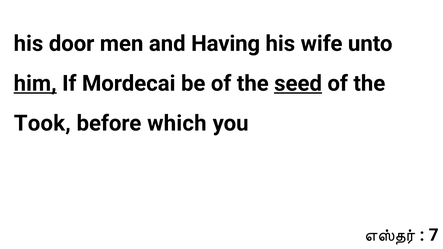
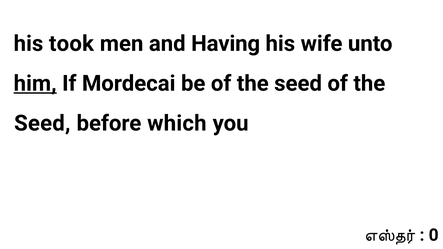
door: door -> took
seed at (298, 83) underline: present -> none
Took at (42, 123): Took -> Seed
7: 7 -> 0
